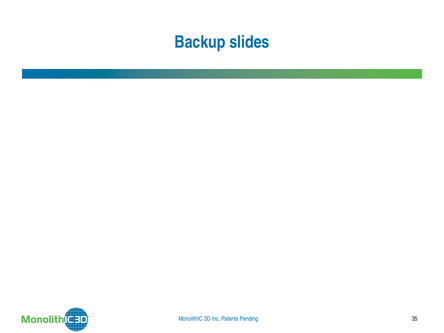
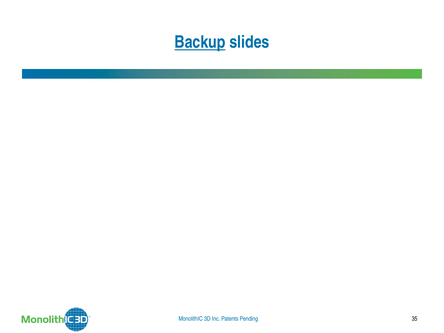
Backup underline: none -> present
